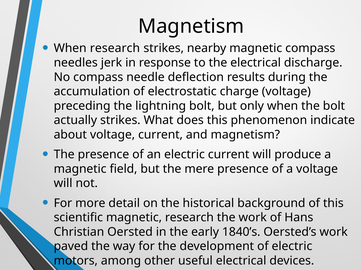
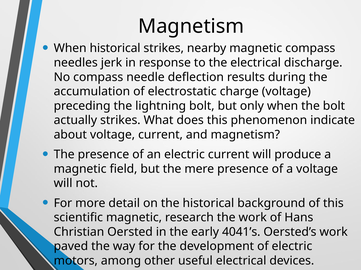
When research: research -> historical
1840’s: 1840’s -> 4041’s
